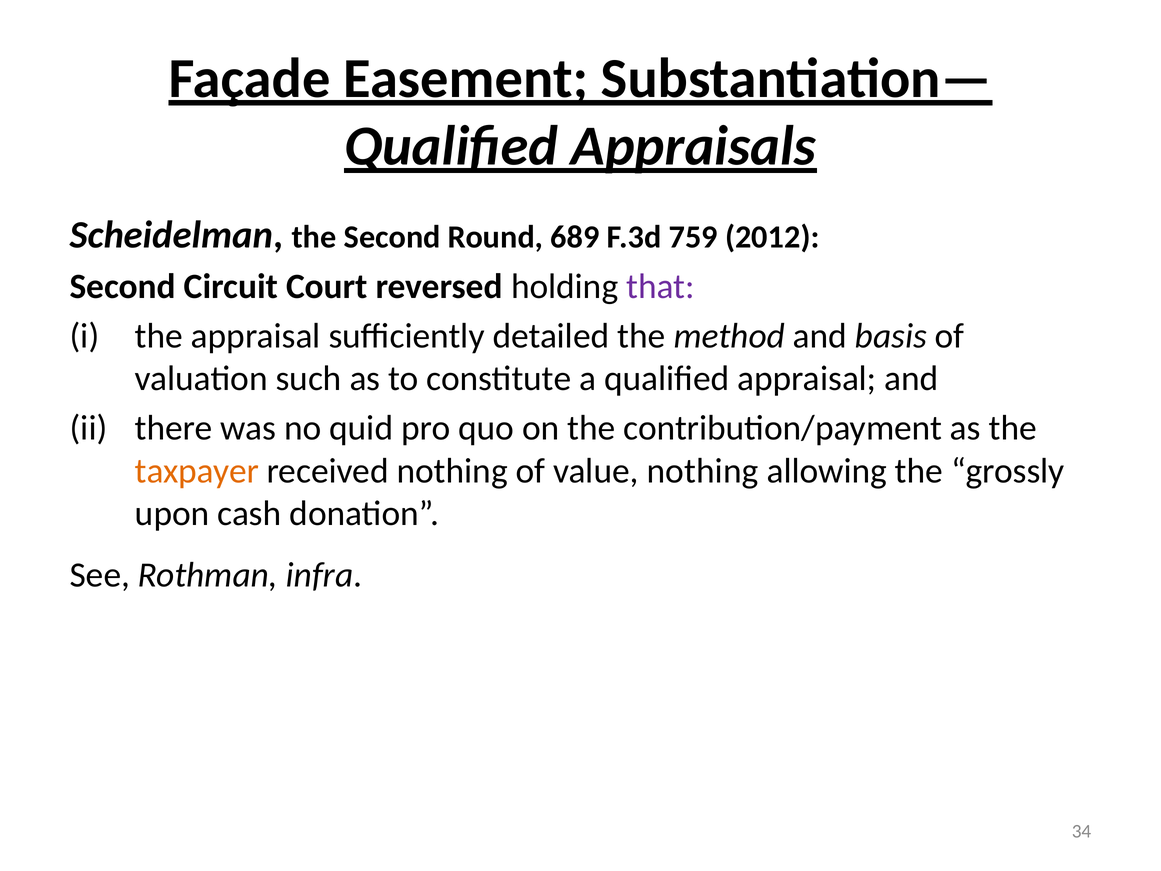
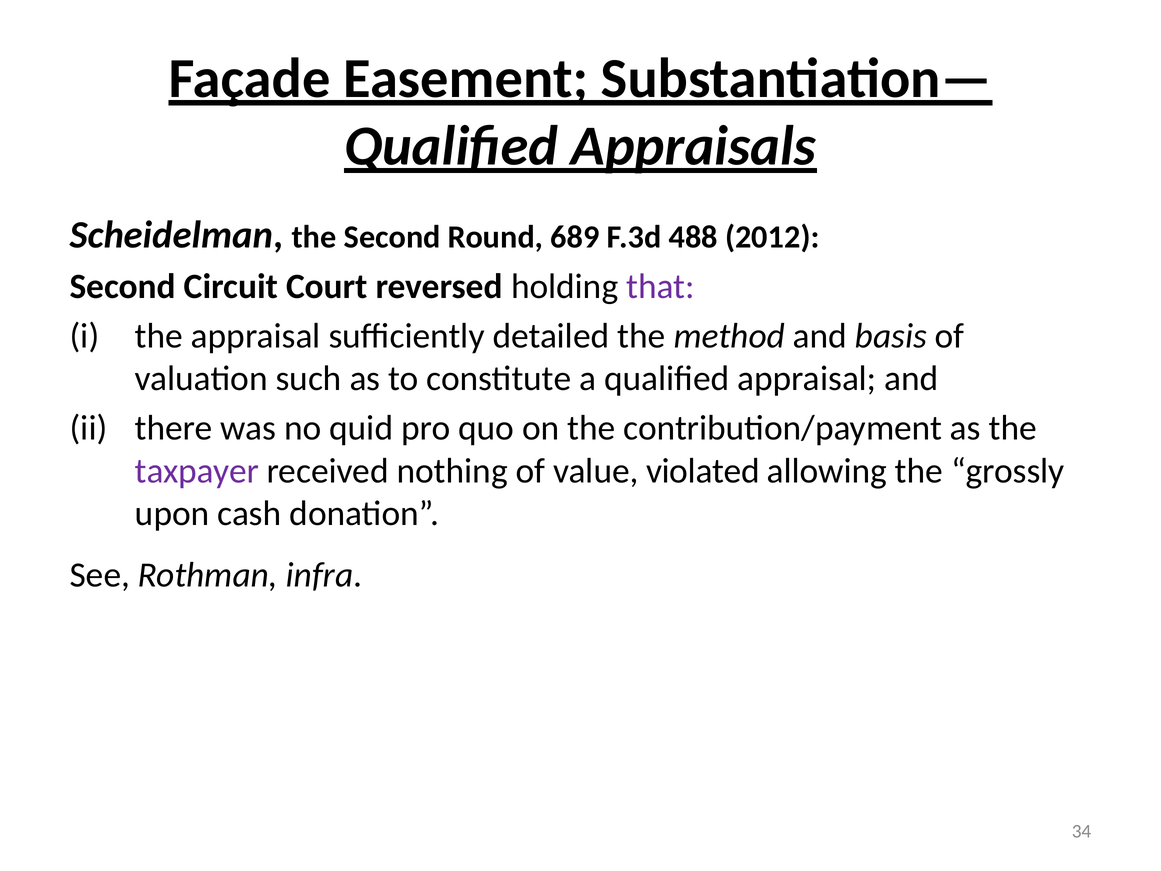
759: 759 -> 488
taxpayer colour: orange -> purple
value nothing: nothing -> violated
